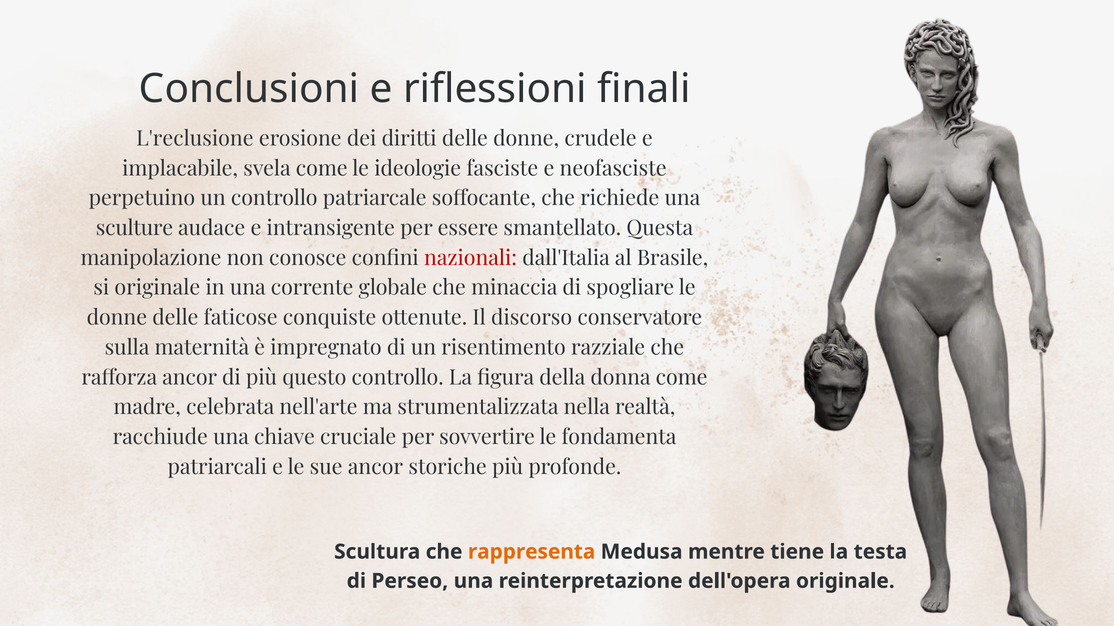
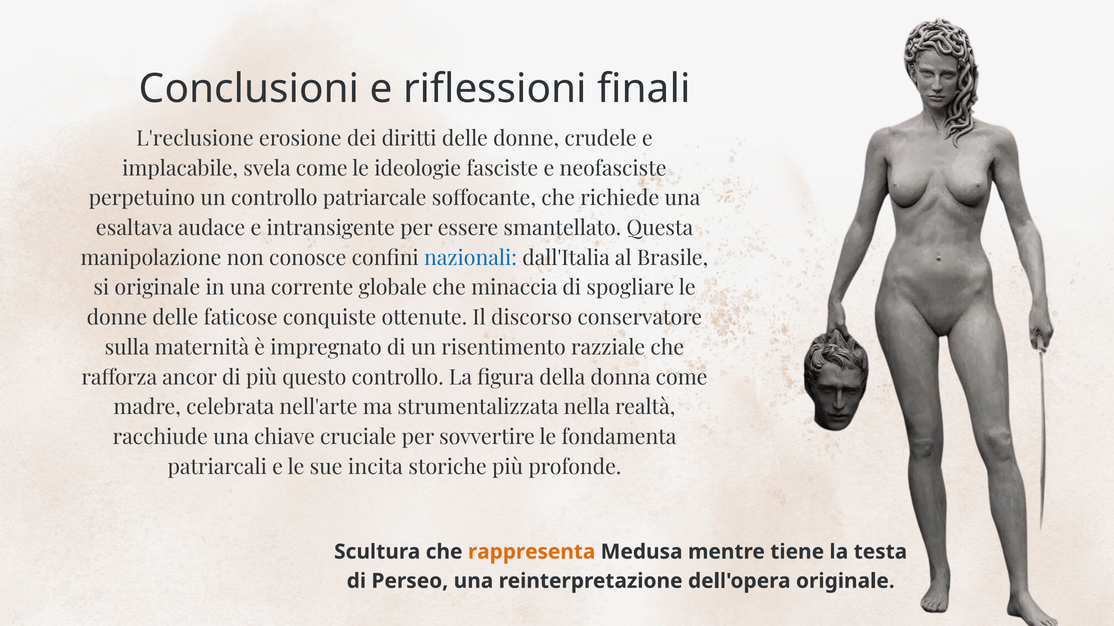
sculture: sculture -> esaltava
nazionali colour: red -> blue
sue ancor: ancor -> incita
